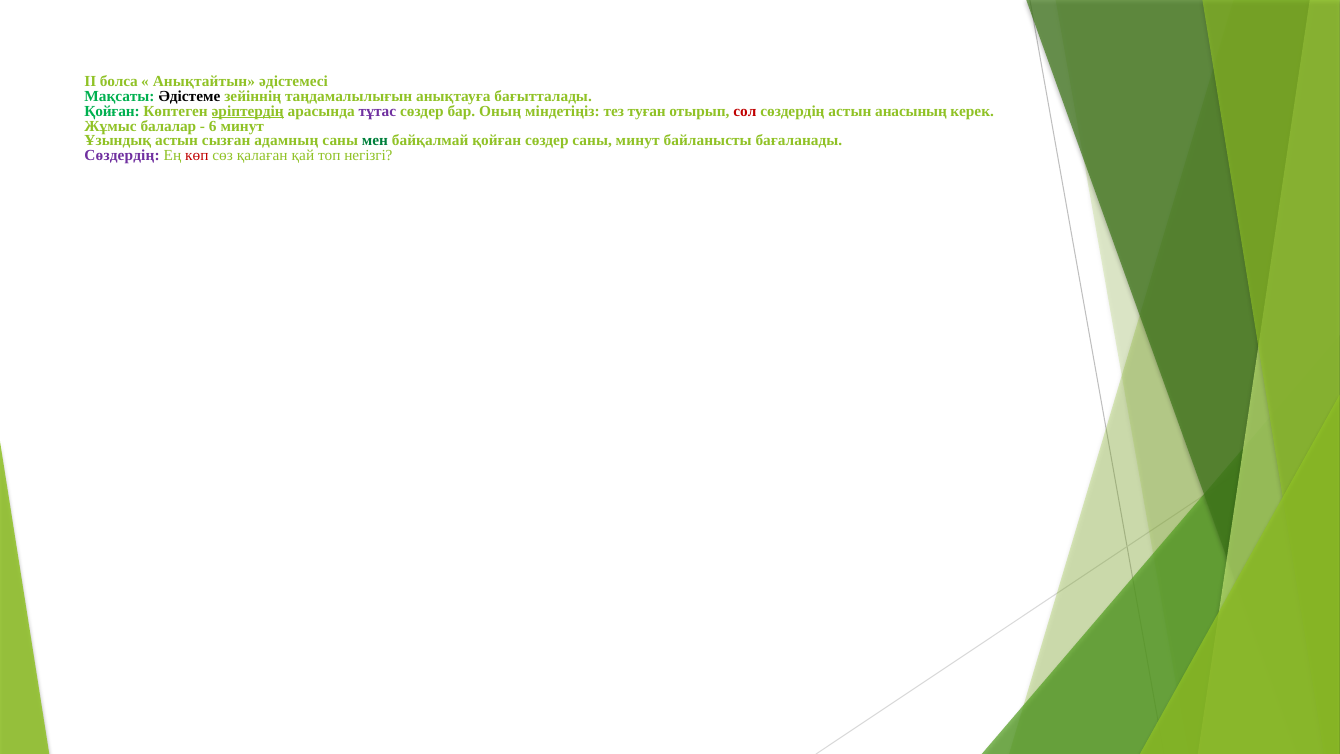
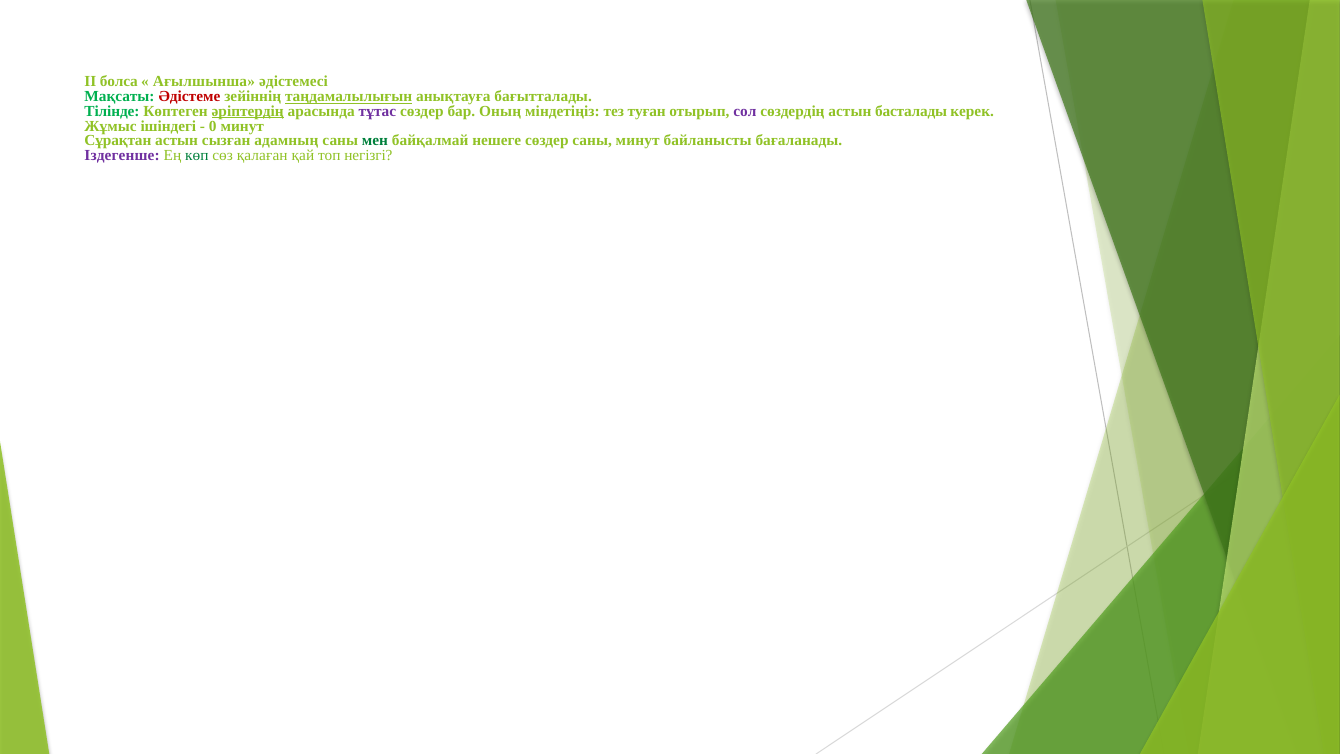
Анықтайтын: Анықтайтын -> Ағылшынша
Әдістеме colour: black -> red
таңдамалылығын underline: none -> present
Қойған at (112, 111): Қойған -> Тілінде
сол colour: red -> purple
анасының: анасының -> басталады
балалар: балалар -> ішіндегі
6: 6 -> 0
Ұзындық: Ұзындық -> Сұрақтан
байқалмай қойған: қойған -> нешеге
Сөздердің at (122, 155): Сөздердің -> Іздегенше
көп colour: red -> green
